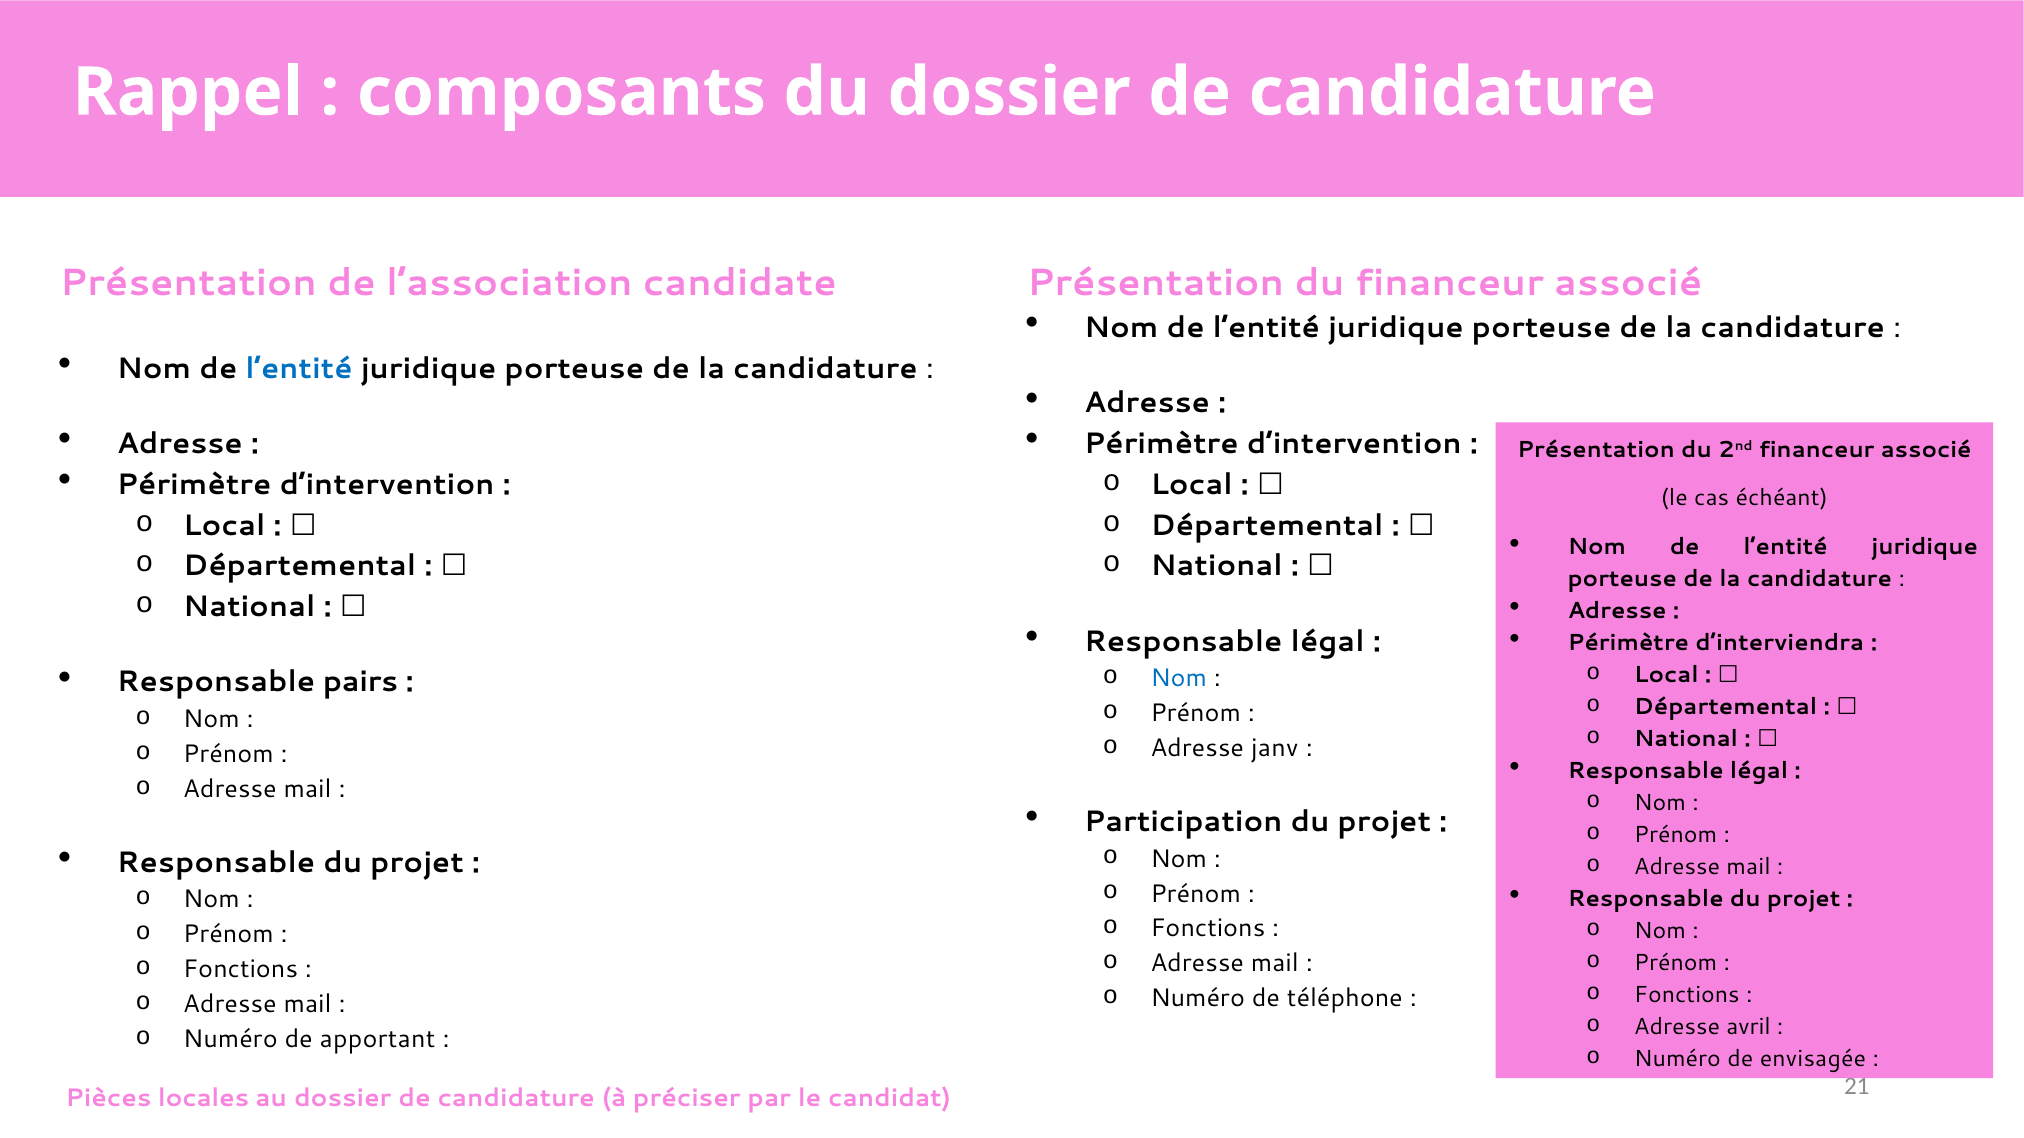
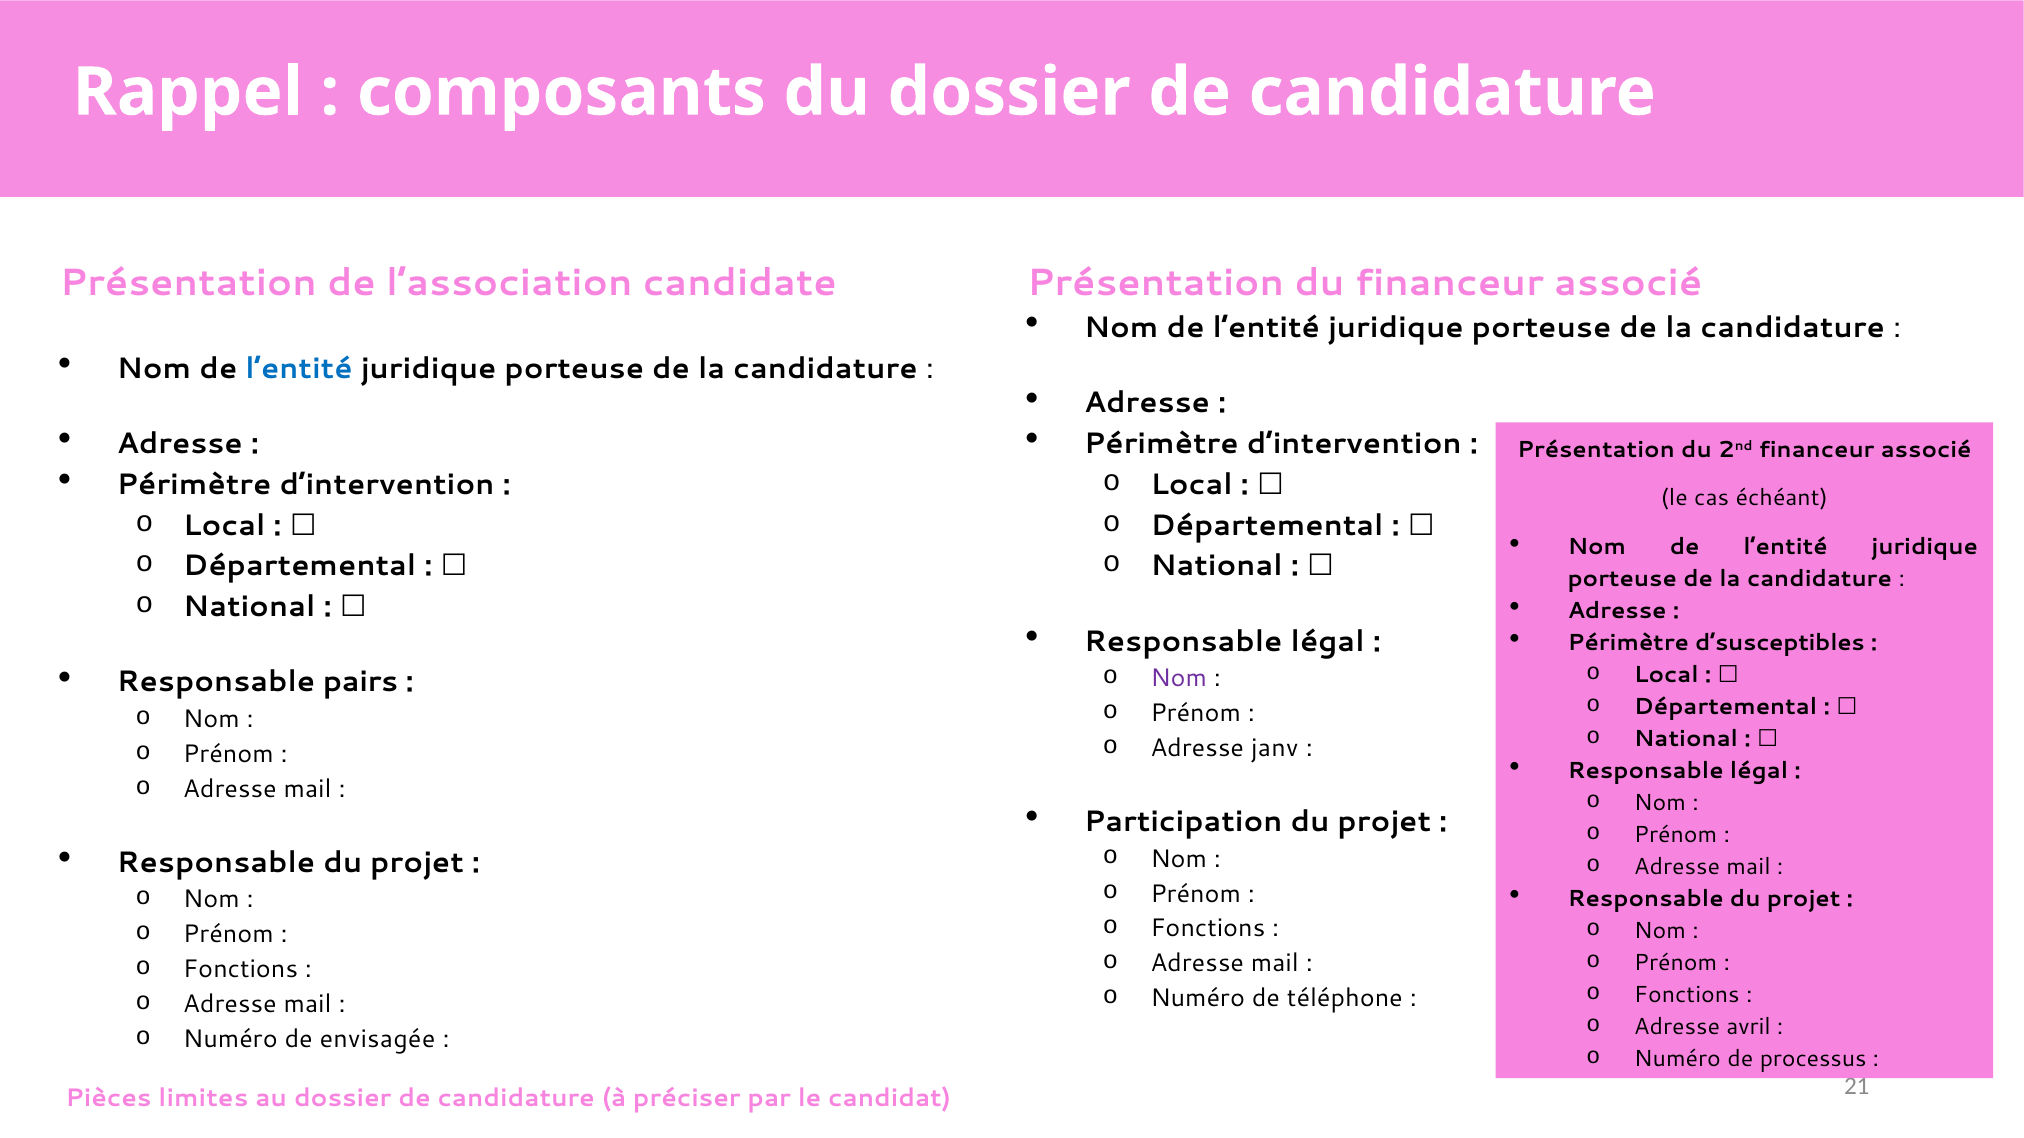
d’interviendra: d’interviendra -> d’susceptibles
Nom at (1179, 679) colour: blue -> purple
apportant: apportant -> envisagée
envisagée: envisagée -> processus
locales: locales -> limites
